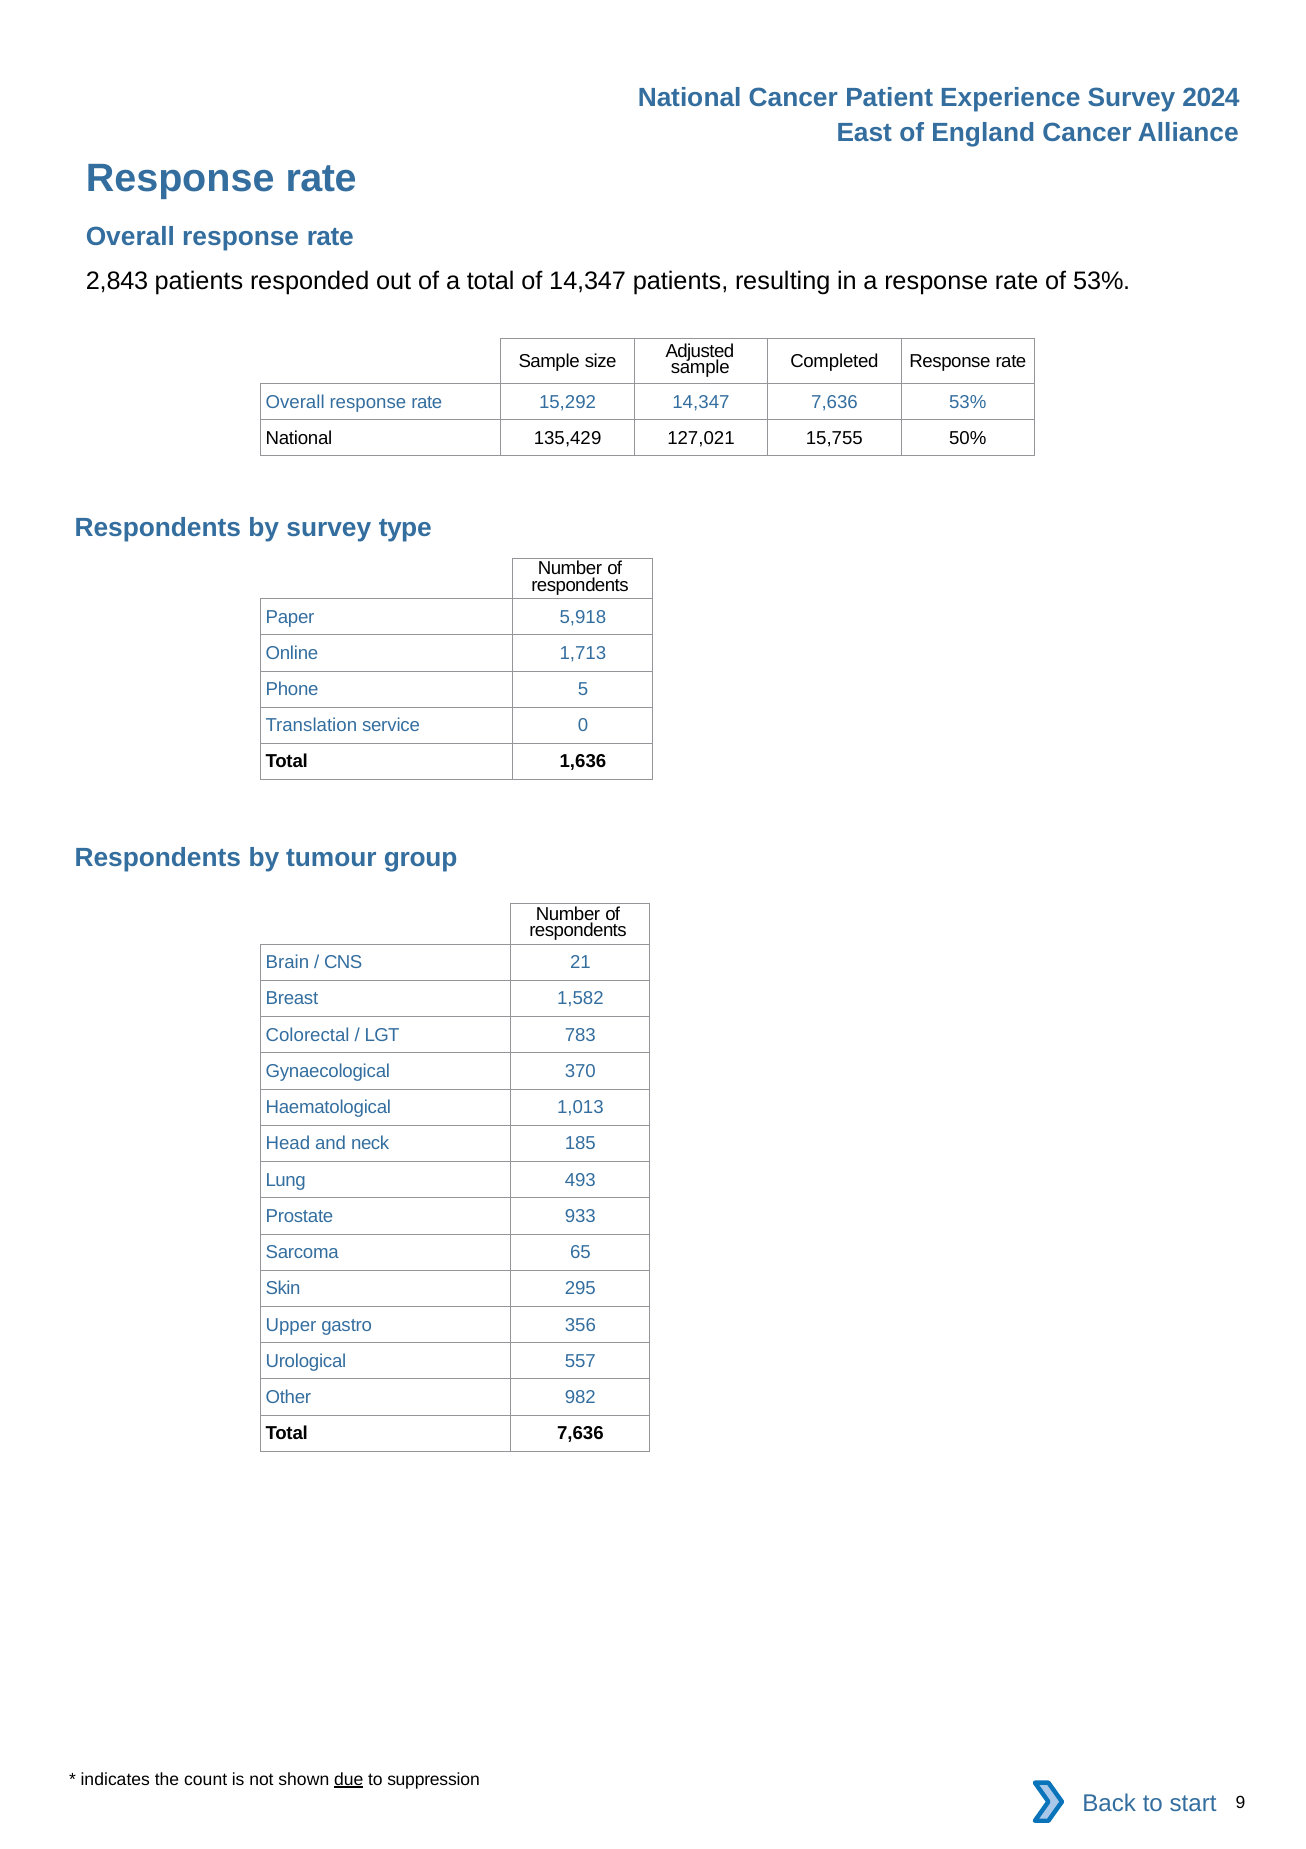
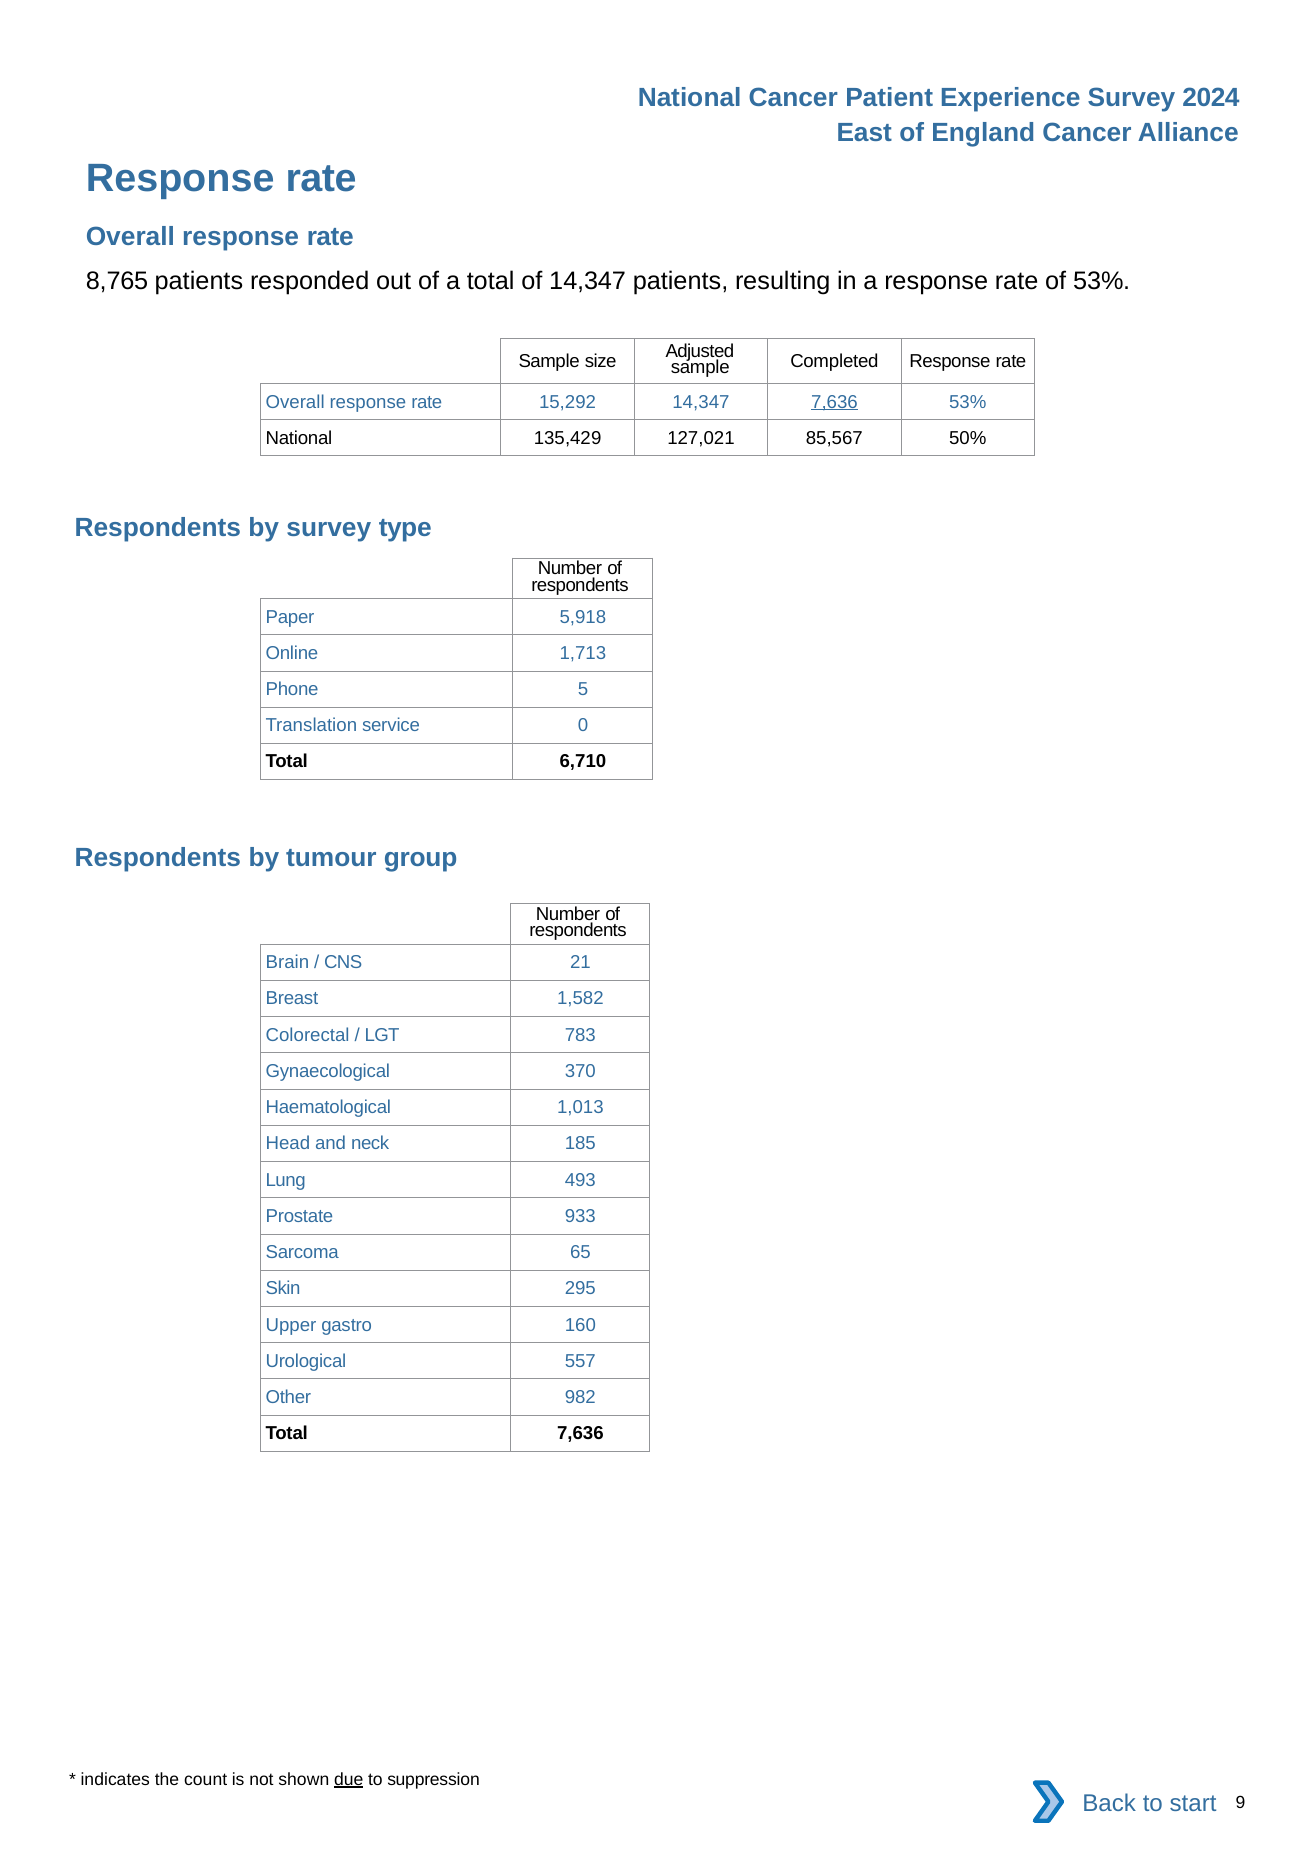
2,843: 2,843 -> 8,765
7,636 at (835, 402) underline: none -> present
15,755: 15,755 -> 85,567
1,636: 1,636 -> 6,710
356: 356 -> 160
